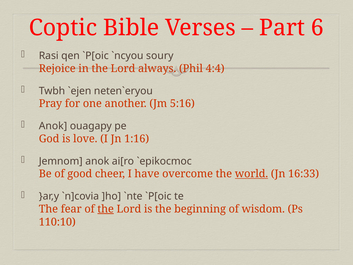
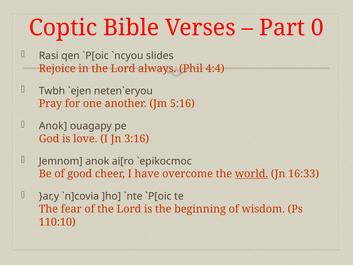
6: 6 -> 0
soury: soury -> slides
1:16: 1:16 -> 3:16
the at (106, 209) underline: present -> none
